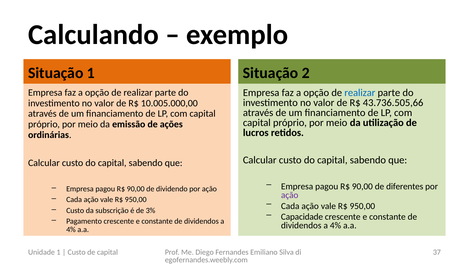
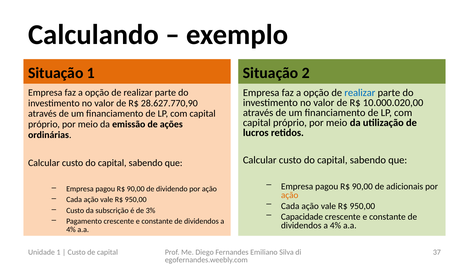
43.736.505,66: 43.736.505,66 -> 10.000.020,00
10.005.000,00: 10.005.000,00 -> 28.627.770,90
diferentes: diferentes -> adicionais
ação at (290, 195) colour: purple -> orange
